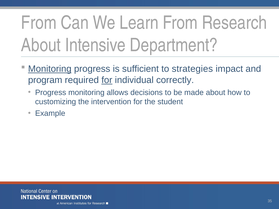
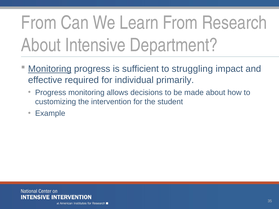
strategies: strategies -> struggling
program: program -> effective
for at (107, 80) underline: present -> none
correctly: correctly -> primarily
